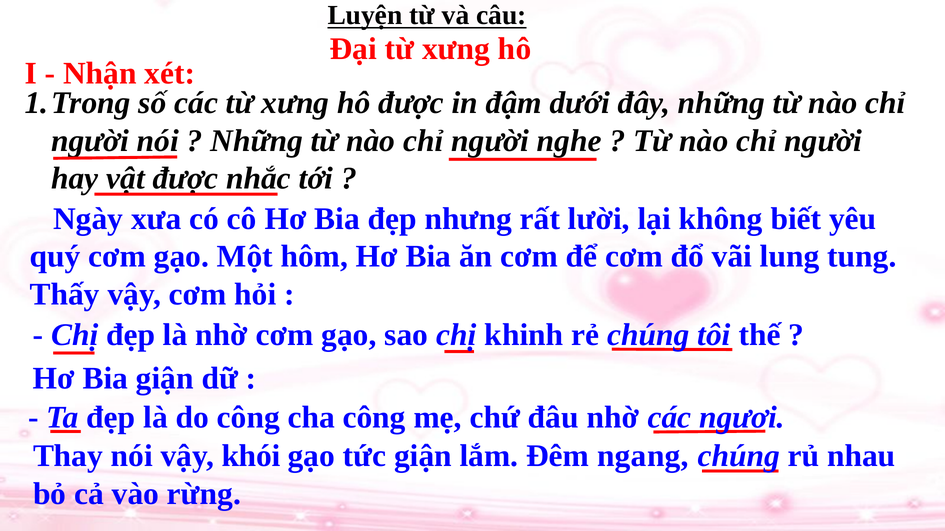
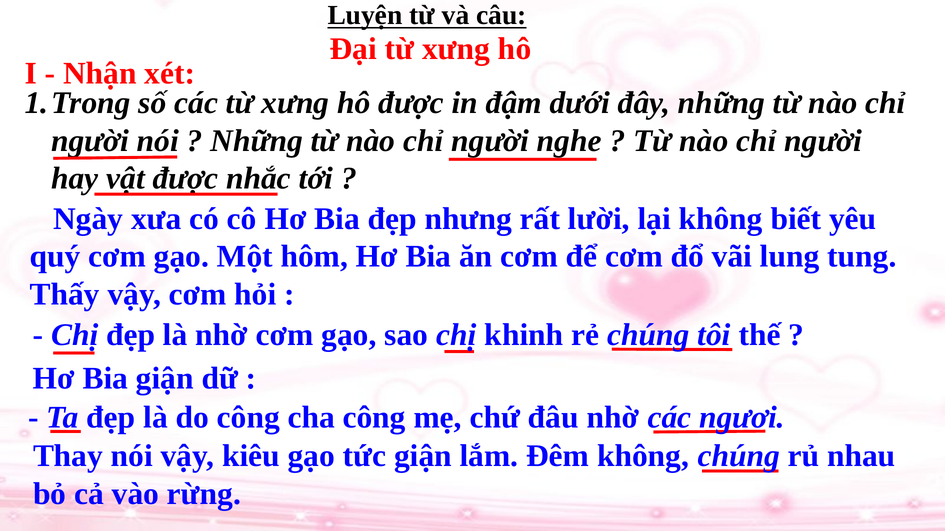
khói: khói -> kiêu
Đêm ngang: ngang -> không
